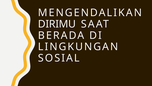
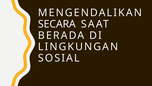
DIRIMU: DIRIMU -> SECARA
